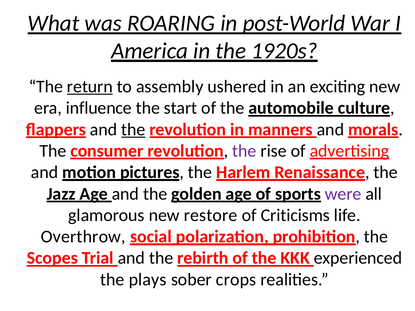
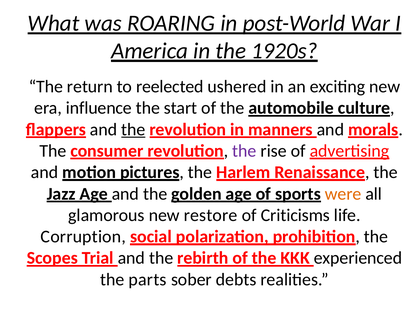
return underline: present -> none
assembly: assembly -> reelected
were colour: purple -> orange
Overthrow: Overthrow -> Corruption
plays: plays -> parts
crops: crops -> debts
